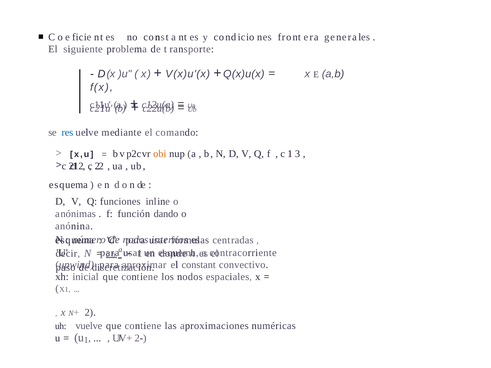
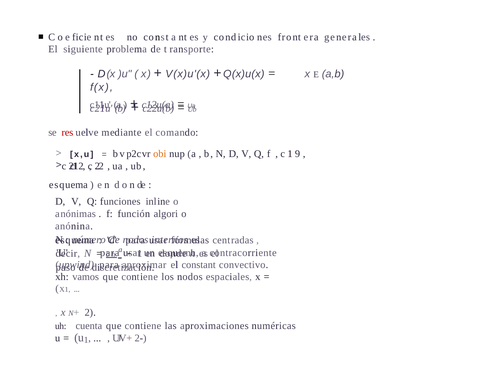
res colour: blue -> red
3: 3 -> 9
dando: dando -> algori
inicial: inicial -> vamos
vuelve: vuelve -> cuenta
